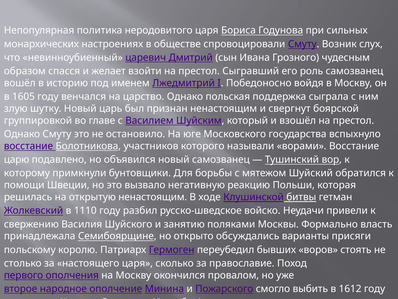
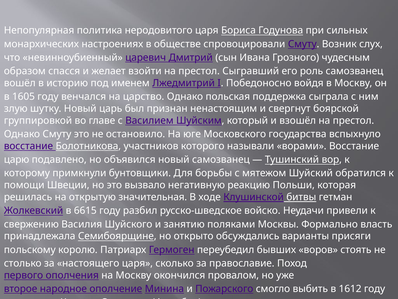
открытую ненастоящим: ненастоящим -> значительная
1110: 1110 -> 6615
